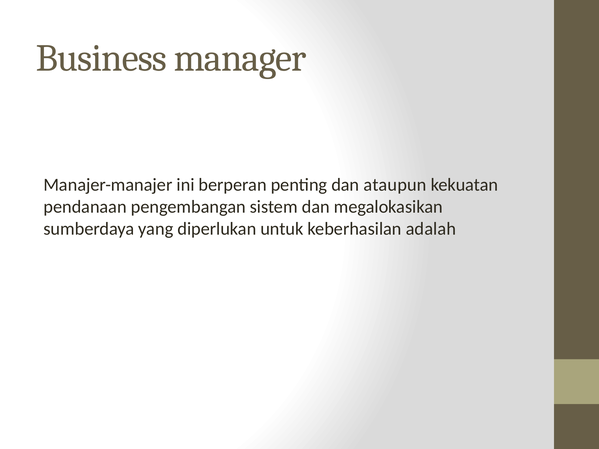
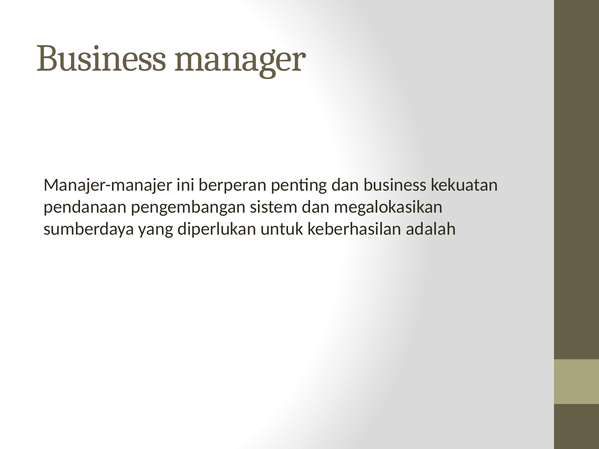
dan ataupun: ataupun -> business
